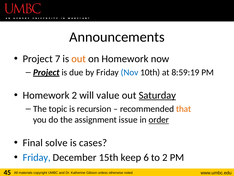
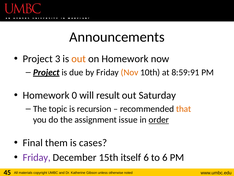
7: 7 -> 3
Nov colour: blue -> orange
8:59:19: 8:59:19 -> 8:59:91
Homework 2: 2 -> 0
value: value -> result
Saturday underline: present -> none
solve: solve -> them
Friday at (37, 157) colour: blue -> purple
keep: keep -> itself
to 2: 2 -> 6
